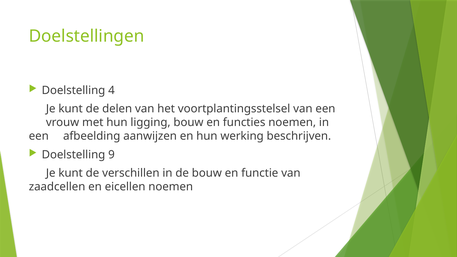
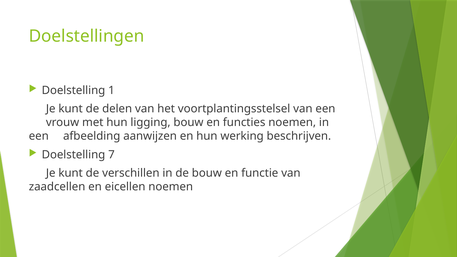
4: 4 -> 1
9: 9 -> 7
